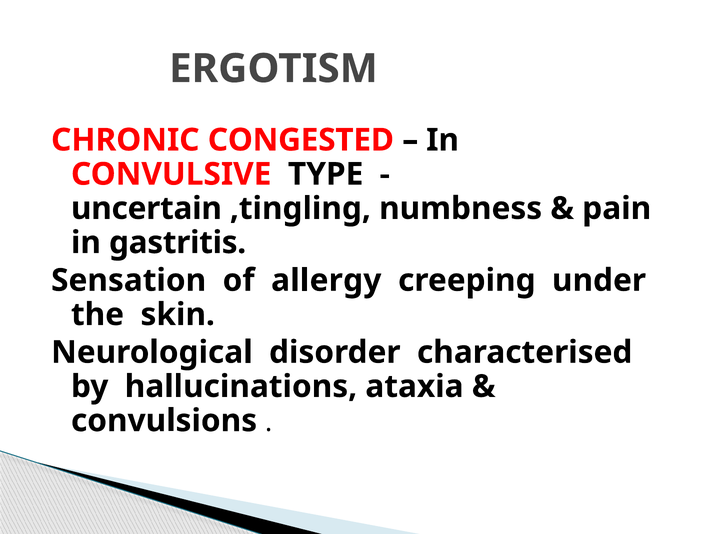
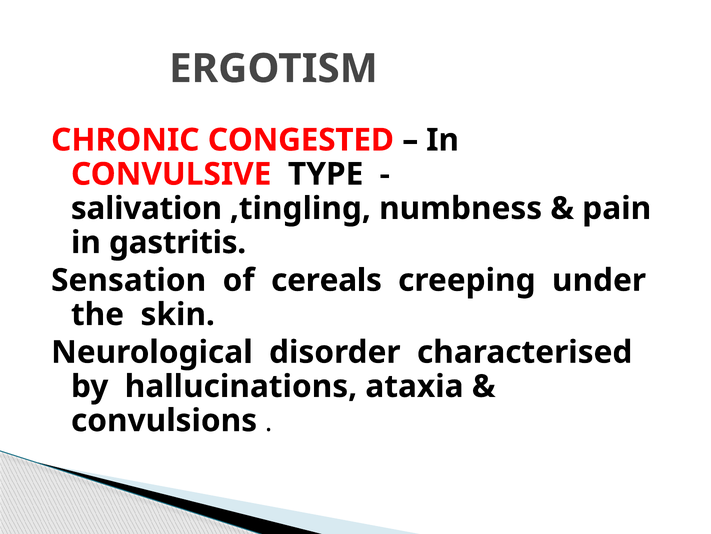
uncertain: uncertain -> salivation
allergy: allergy -> cereals
